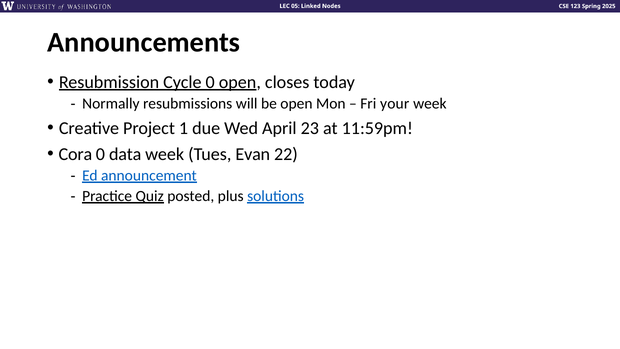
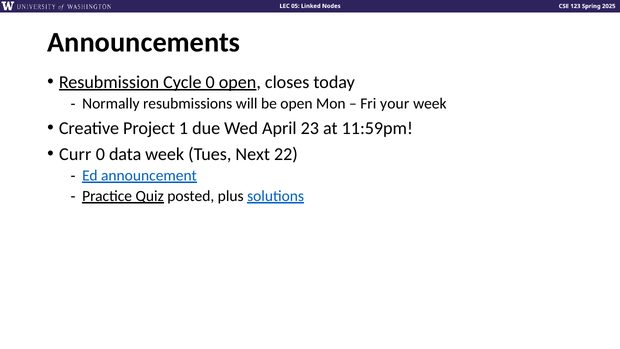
Cora: Cora -> Curr
Evan: Evan -> Next
